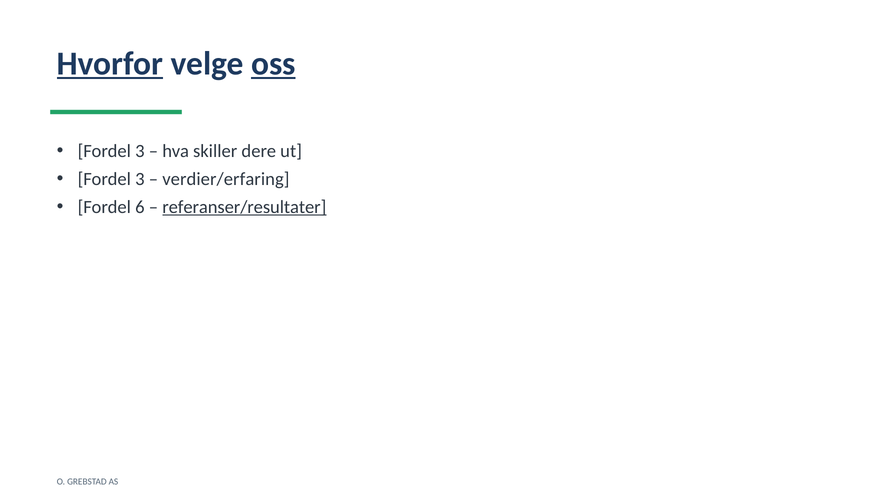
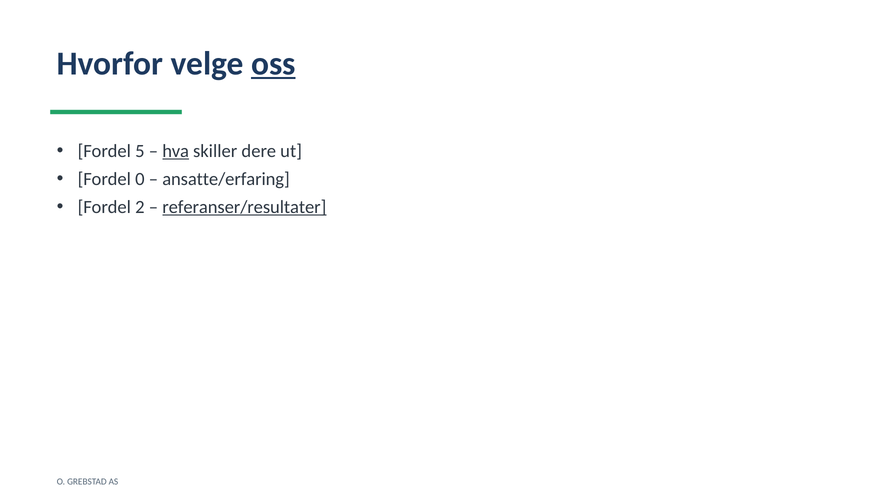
Hvorfor underline: present -> none
3 at (140, 151): 3 -> 5
hva underline: none -> present
3 at (140, 179): 3 -> 0
verdier/erfaring: verdier/erfaring -> ansatte/erfaring
6: 6 -> 2
